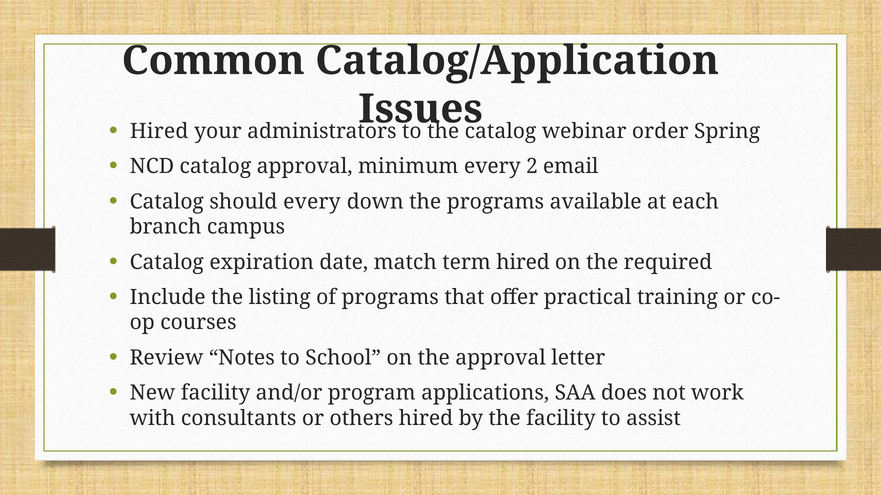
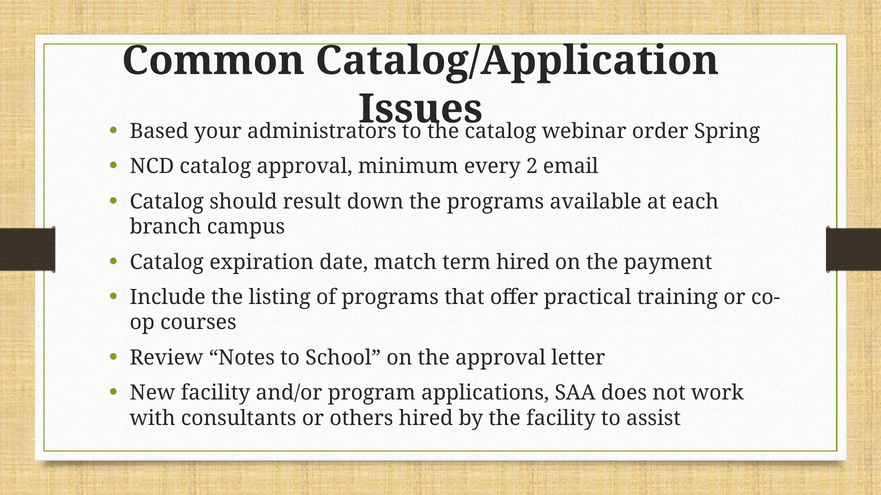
Hired at (159, 131): Hired -> Based
should every: every -> result
required: required -> payment
